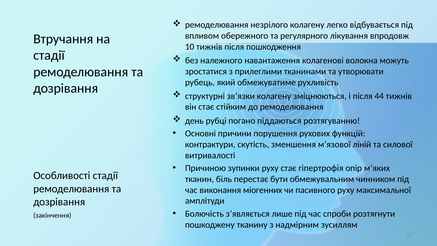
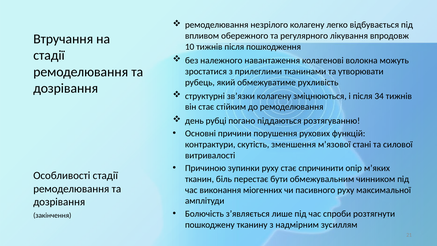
44: 44 -> 34
ліній: ліній -> стані
гіпертрофія: гіпертрофія -> спричинити
